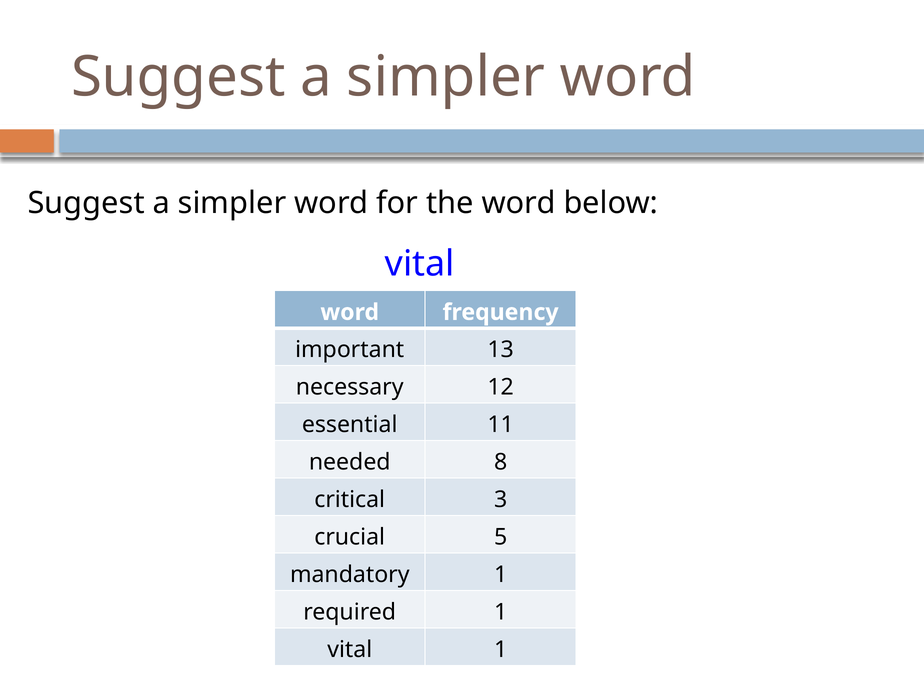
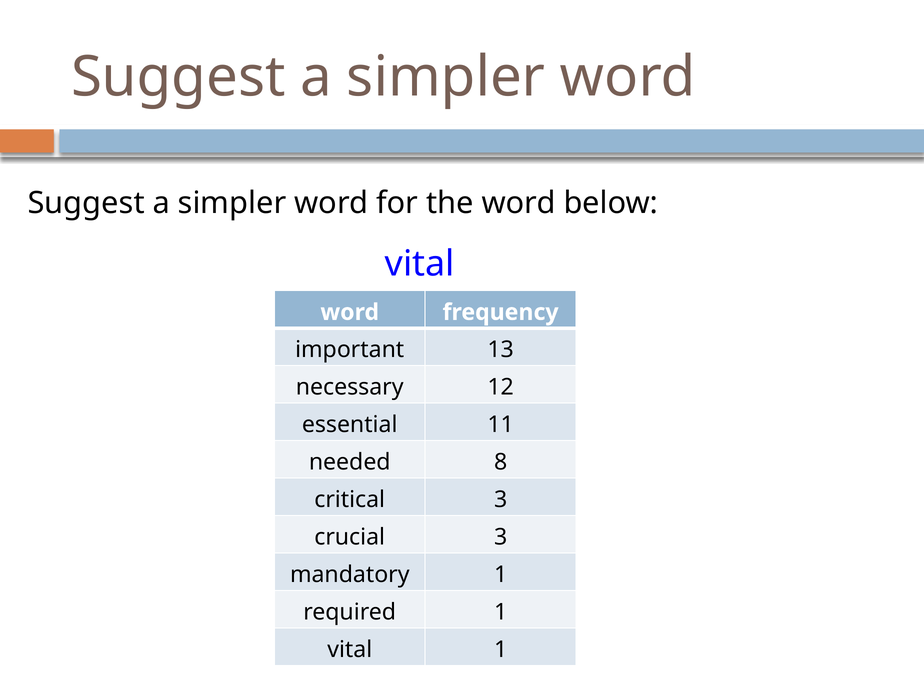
crucial 5: 5 -> 3
